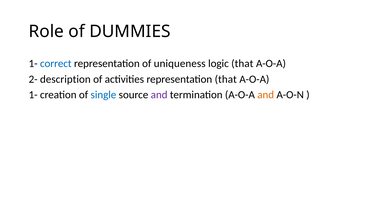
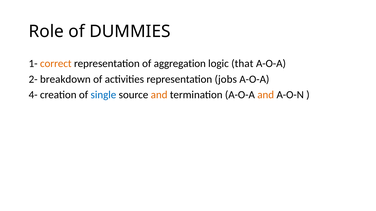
correct colour: blue -> orange
uniqueness: uniqueness -> aggregation
description: description -> breakdown
representation that: that -> jobs
1- at (33, 95): 1- -> 4-
and at (159, 95) colour: purple -> orange
